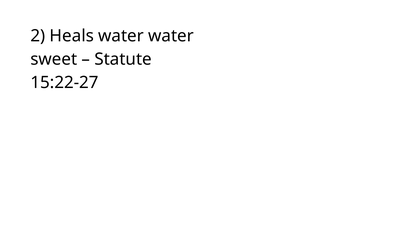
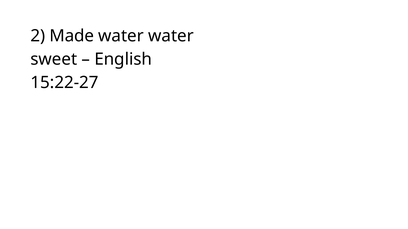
Heals: Heals -> Made
Statute: Statute -> English
